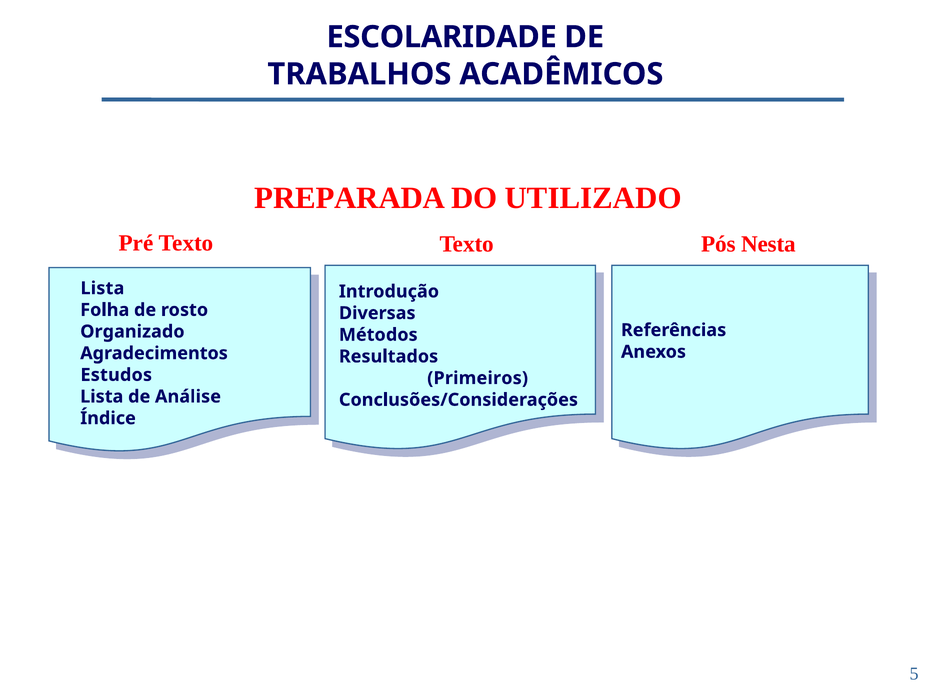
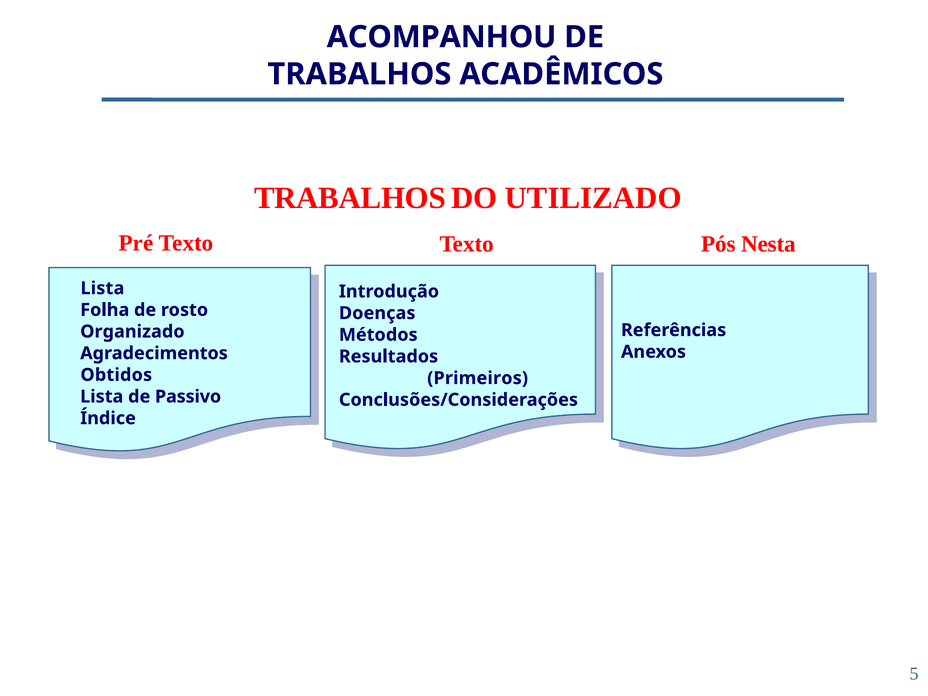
ESCOLARIDADE: ESCOLARIDADE -> ACOMPANHOU
PREPARADA at (350, 198): PREPARADA -> TRABALHOS
Diversas: Diversas -> Doenças
Estudos: Estudos -> Obtidos
Análise: Análise -> Passivo
